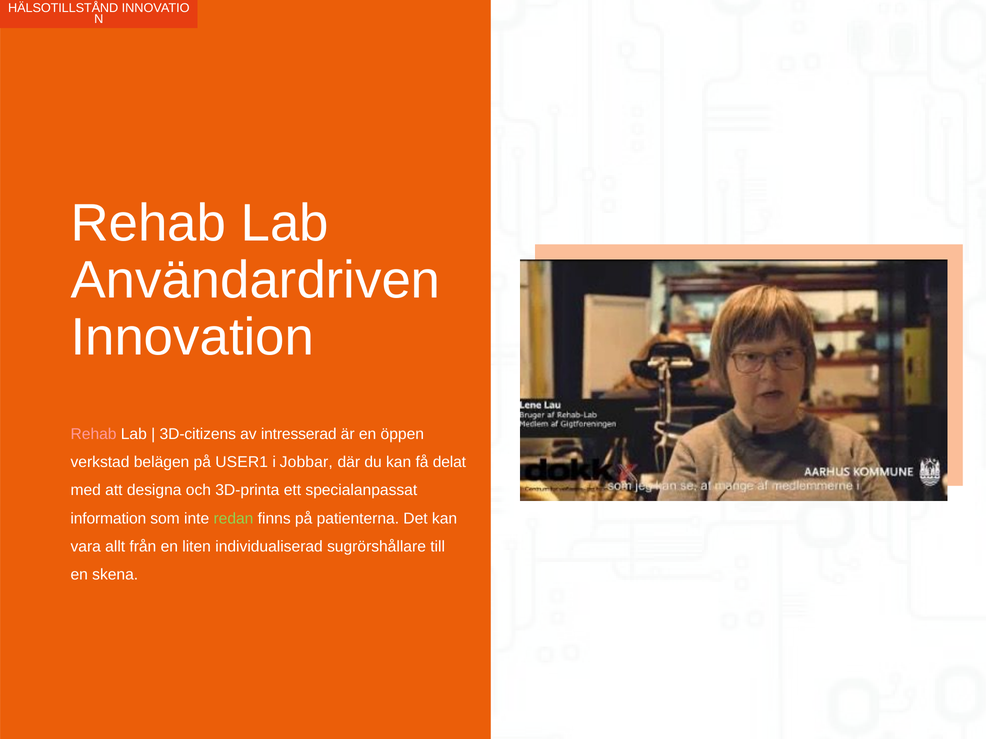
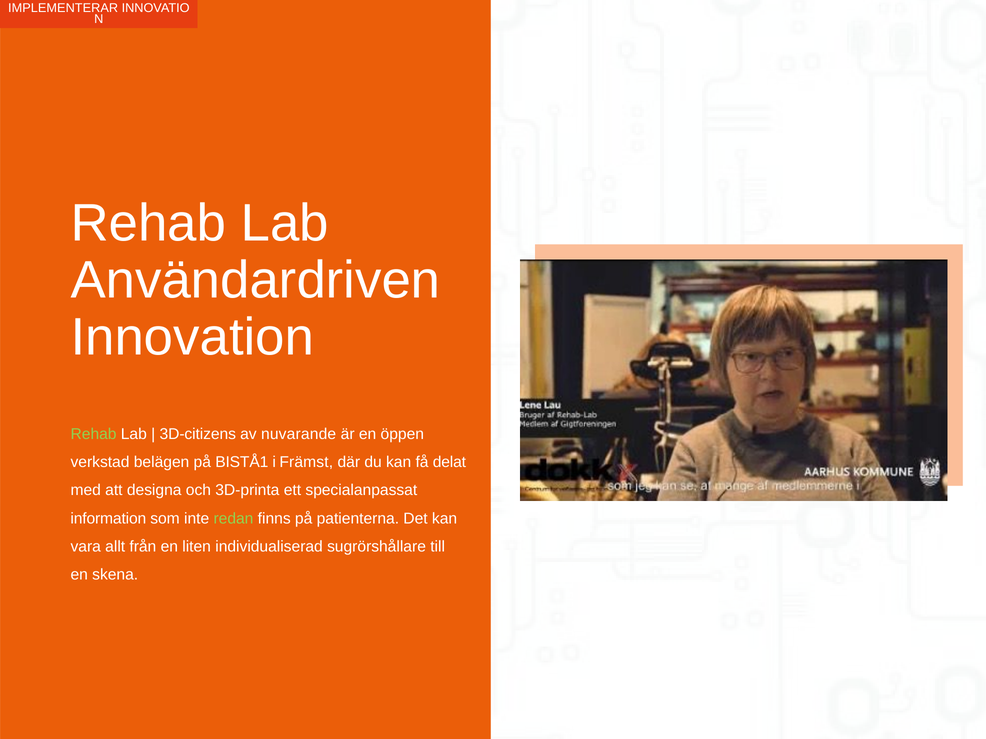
HÄLSOTILLSTÅND: HÄLSOTILLSTÅND -> IMPLEMENTERAR
Rehab at (94, 434) colour: pink -> light green
intresserad: intresserad -> nuvarande
USER1: USER1 -> BISTÅ1
Jobbar: Jobbar -> Främst
